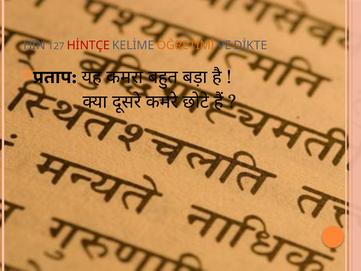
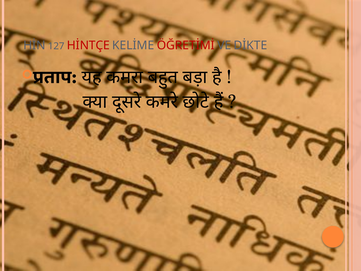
ÖĞRETİMİ colour: orange -> red
